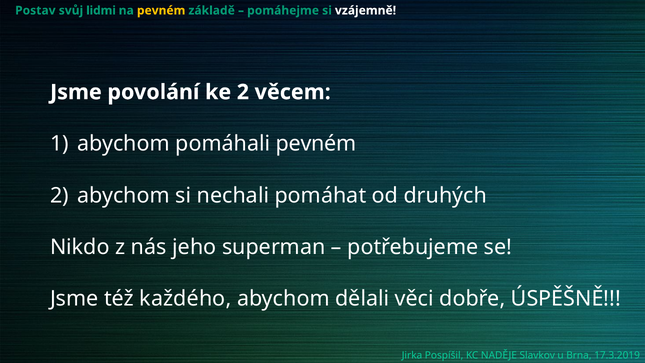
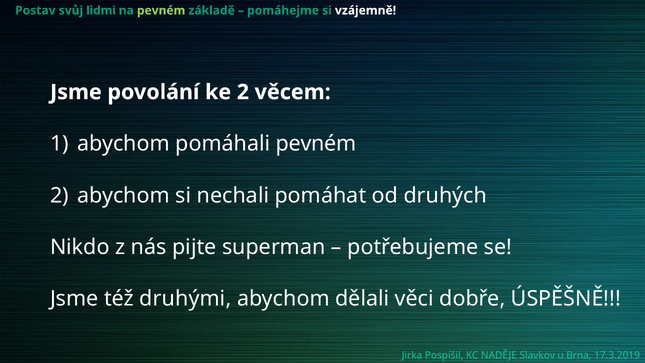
pevném at (161, 10) colour: yellow -> light green
jeho: jeho -> pijte
každého: každého -> druhými
